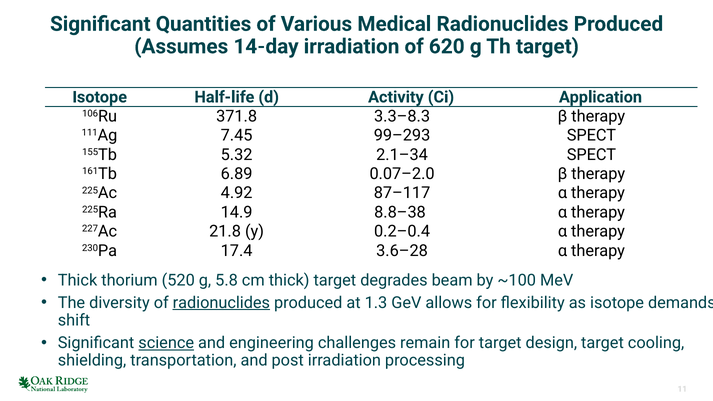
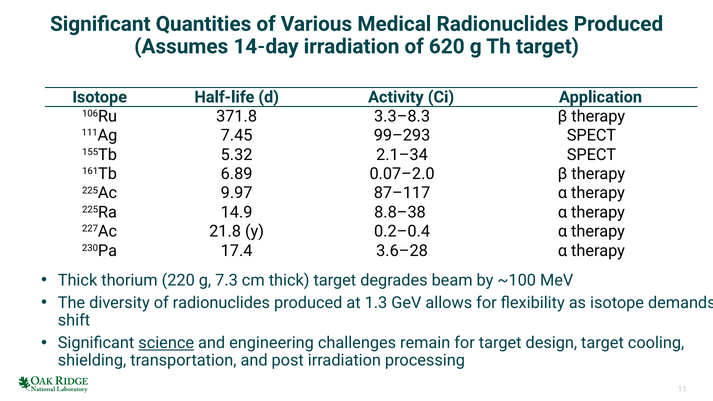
4.92: 4.92 -> 9.97
520: 520 -> 220
5.8: 5.8 -> 7.3
radionuclides at (221, 303) underline: present -> none
